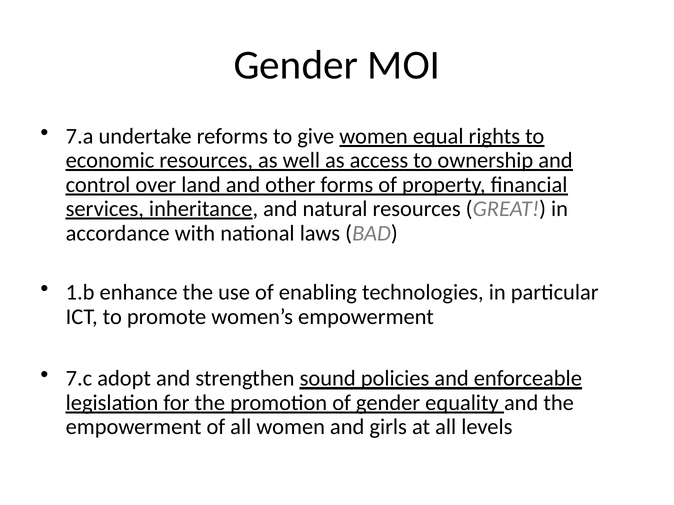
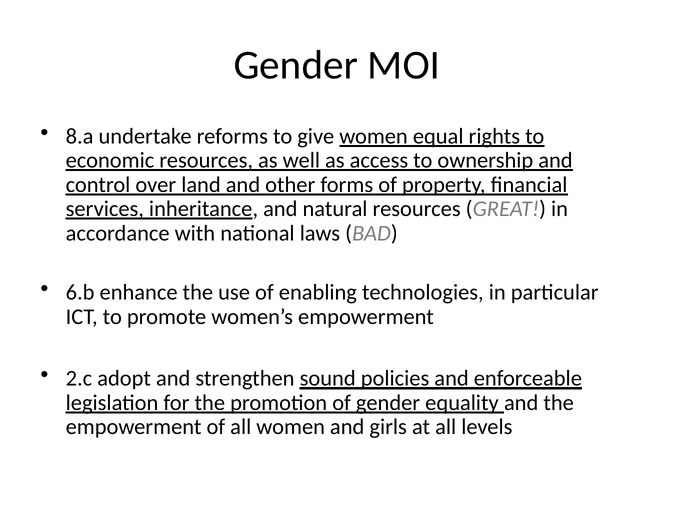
7.a: 7.a -> 8.a
1.b: 1.b -> 6.b
7.c: 7.c -> 2.c
